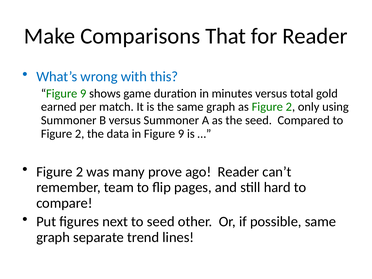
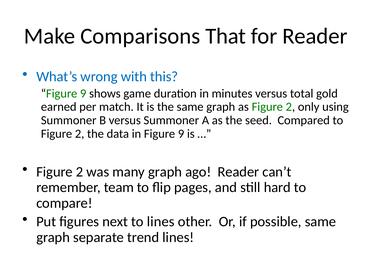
many prove: prove -> graph
to seed: seed -> lines
